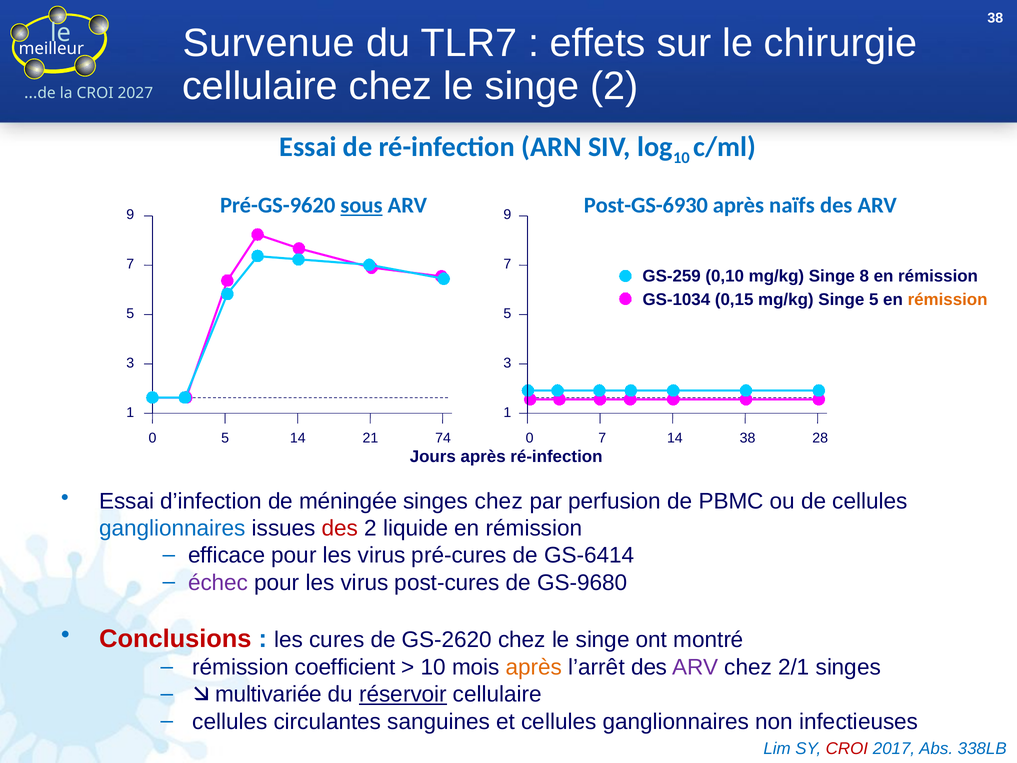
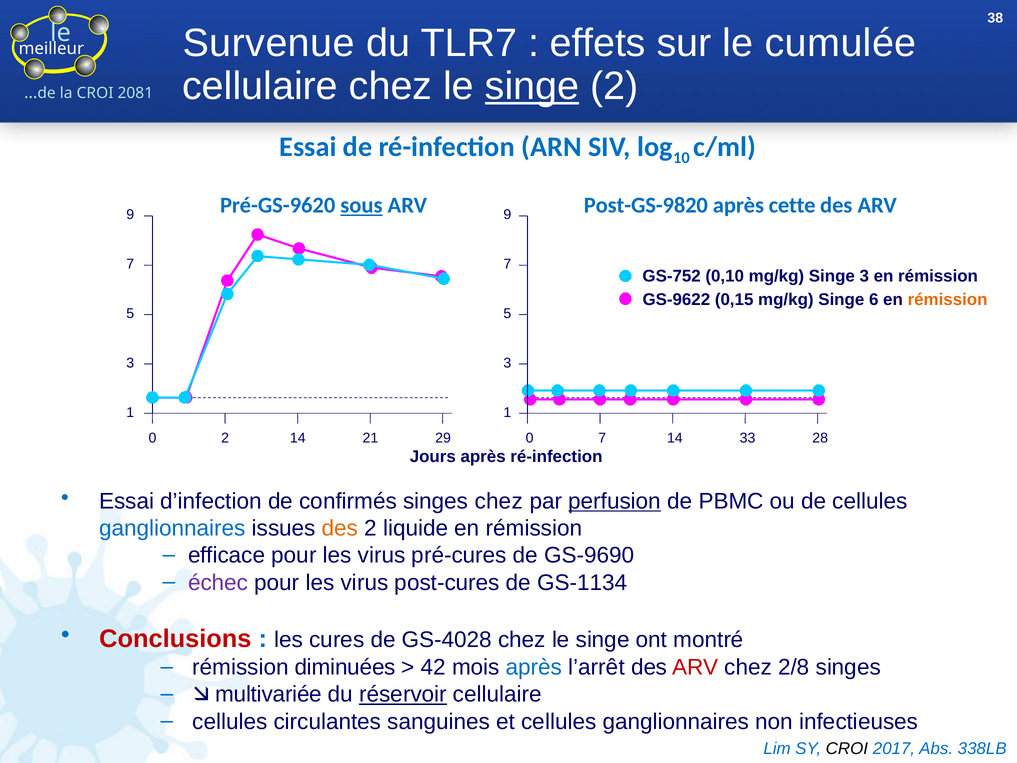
chirurgie: chirurgie -> cumulée
singe at (532, 86) underline: none -> present
2027: 2027 -> 2081
Post-GS-6930: Post-GS-6930 -> Post-GS-9820
naïfs: naïfs -> cette
GS-259: GS-259 -> GS-752
Singe 8: 8 -> 3
GS-1034: GS-1034 -> GS-9622
Singe 5: 5 -> 6
0 5: 5 -> 2
74: 74 -> 29
14 38: 38 -> 33
méningée: méningée -> confirmés
perfusion underline: none -> present
des at (340, 528) colour: red -> orange
GS-6414: GS-6414 -> GS-9690
GS-9680: GS-9680 -> GS-1134
GS-2620: GS-2620 -> GS-4028
coefficient: coefficient -> diminuées
10 at (433, 667): 10 -> 42
après at (534, 667) colour: orange -> blue
ARV at (695, 667) colour: purple -> red
2/1: 2/1 -> 2/8
CROI at (847, 749) colour: red -> black
